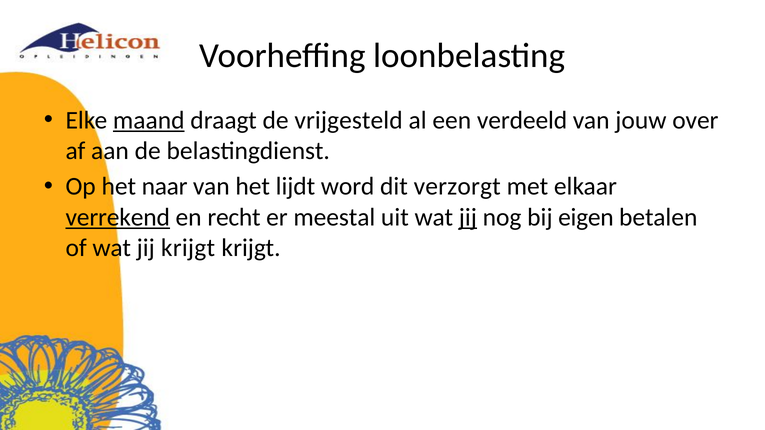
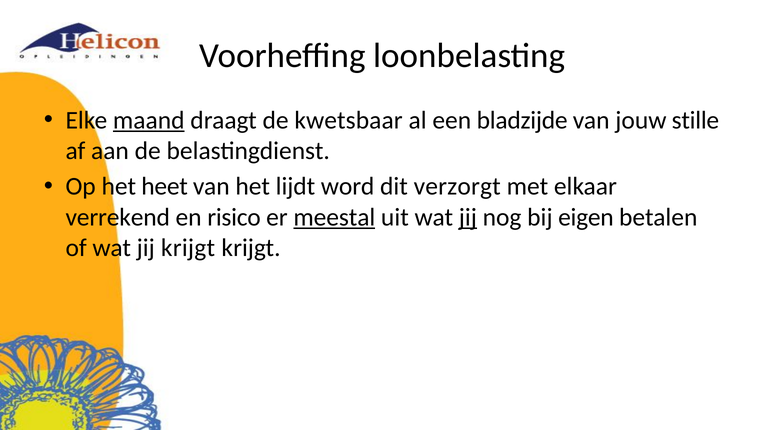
vrijgesteld: vrijgesteld -> kwetsbaar
verdeeld: verdeeld -> bladzijde
over: over -> stille
naar: naar -> heet
verrekend underline: present -> none
recht: recht -> risico
meestal underline: none -> present
